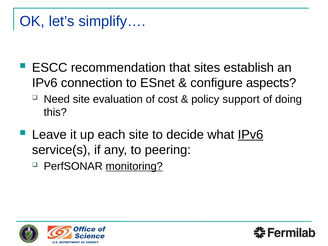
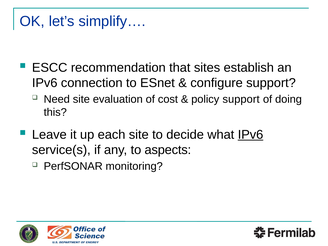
configure aspects: aspects -> support
peering: peering -> aspects
monitoring underline: present -> none
